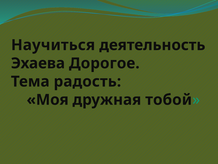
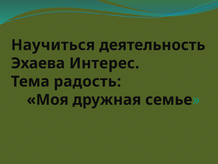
Дорогое: Дорогое -> Интерес
тобой: тобой -> семье
